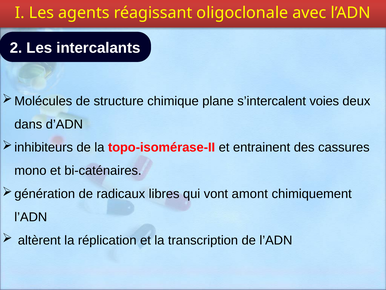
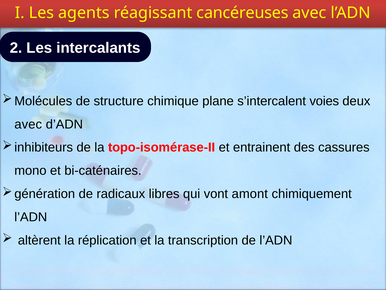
oligoclonale: oligoclonale -> cancéreuses
dans at (28, 124): dans -> avec
